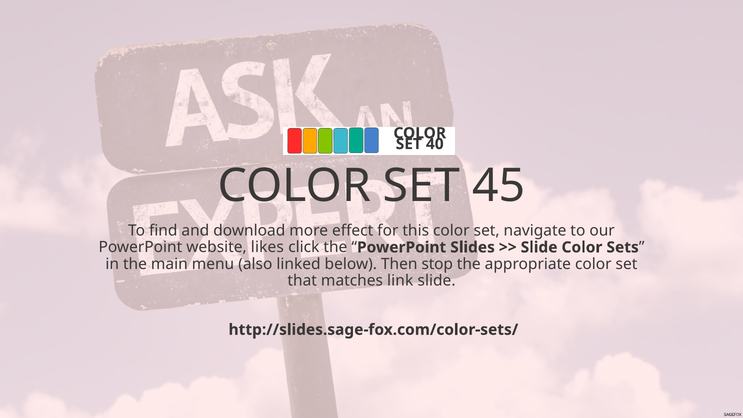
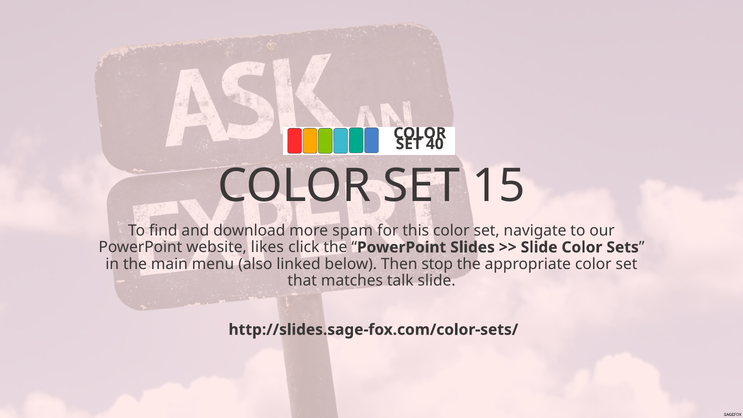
45: 45 -> 15
effect: effect -> spam
link: link -> talk
